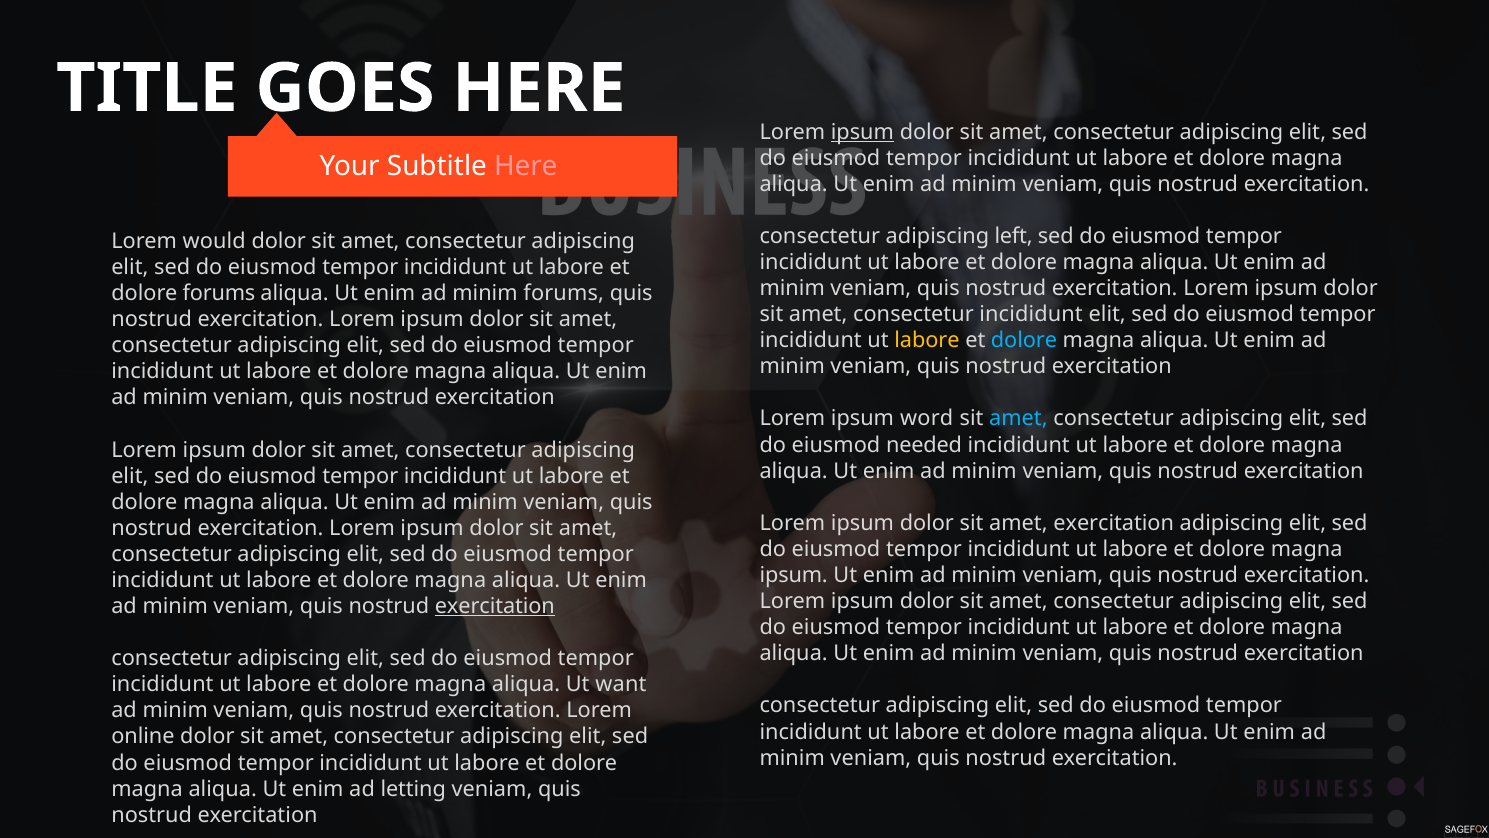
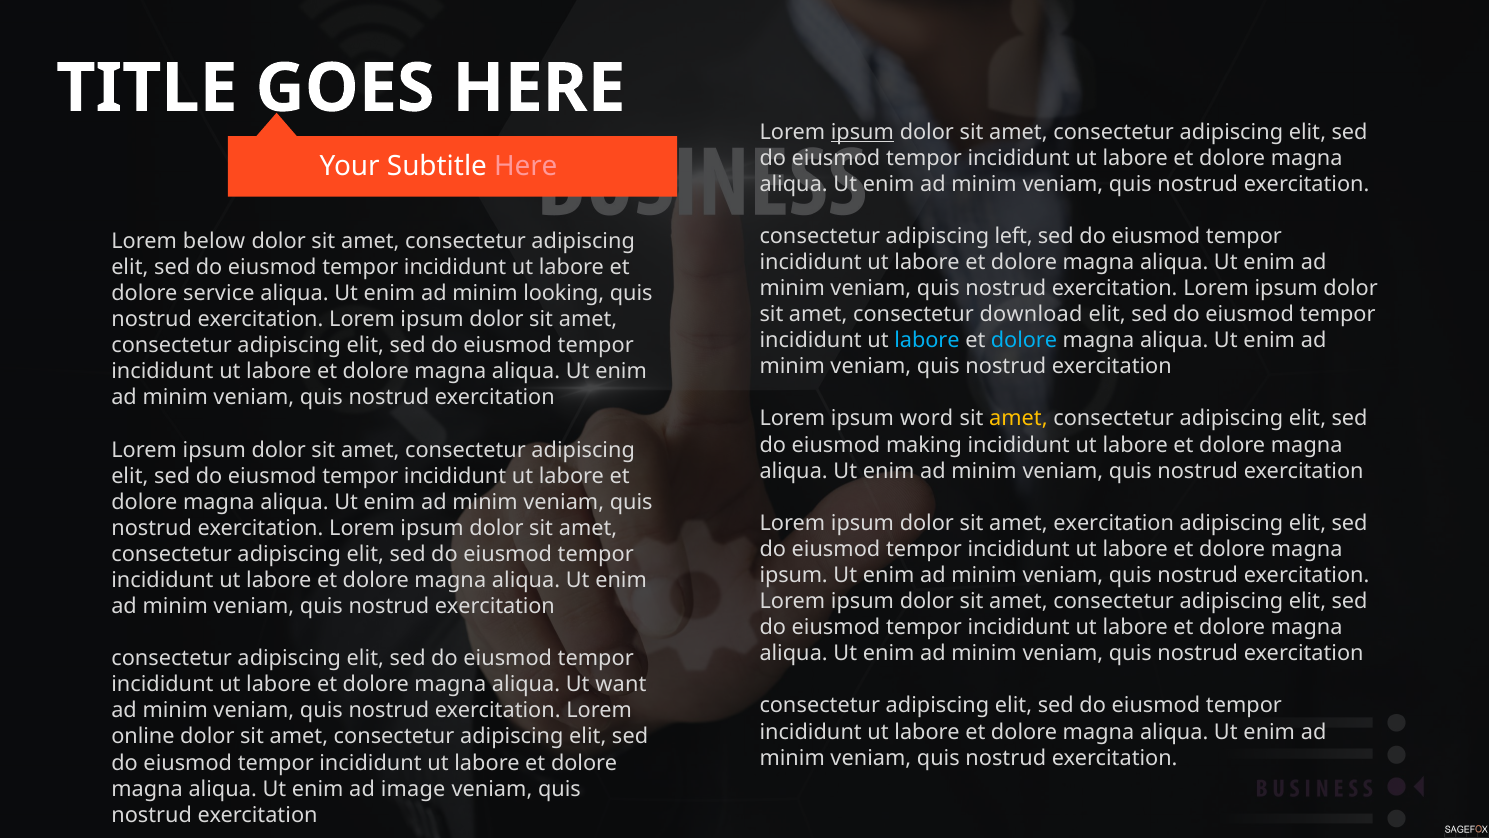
would: would -> below
dolore forums: forums -> service
minim forums: forums -> looking
consectetur incididunt: incididunt -> download
labore at (927, 340) colour: yellow -> light blue
amet at (1018, 419) colour: light blue -> yellow
needed: needed -> making
exercitation at (495, 606) underline: present -> none
letting: letting -> image
